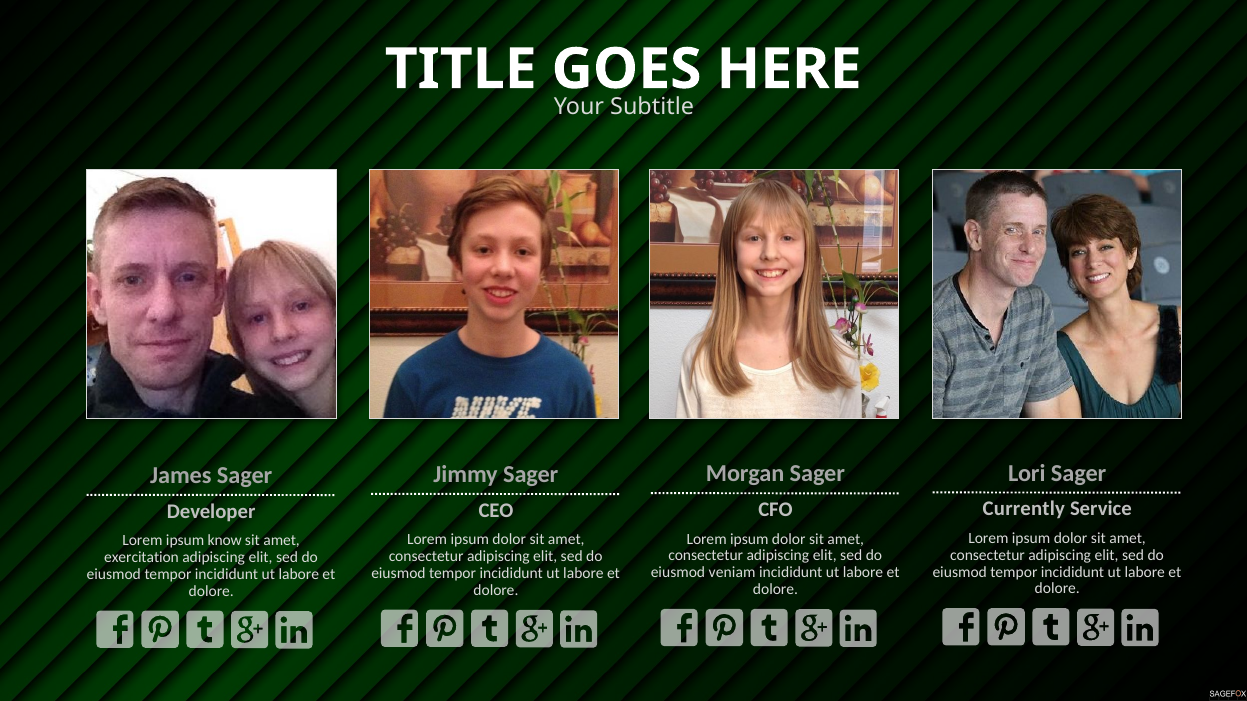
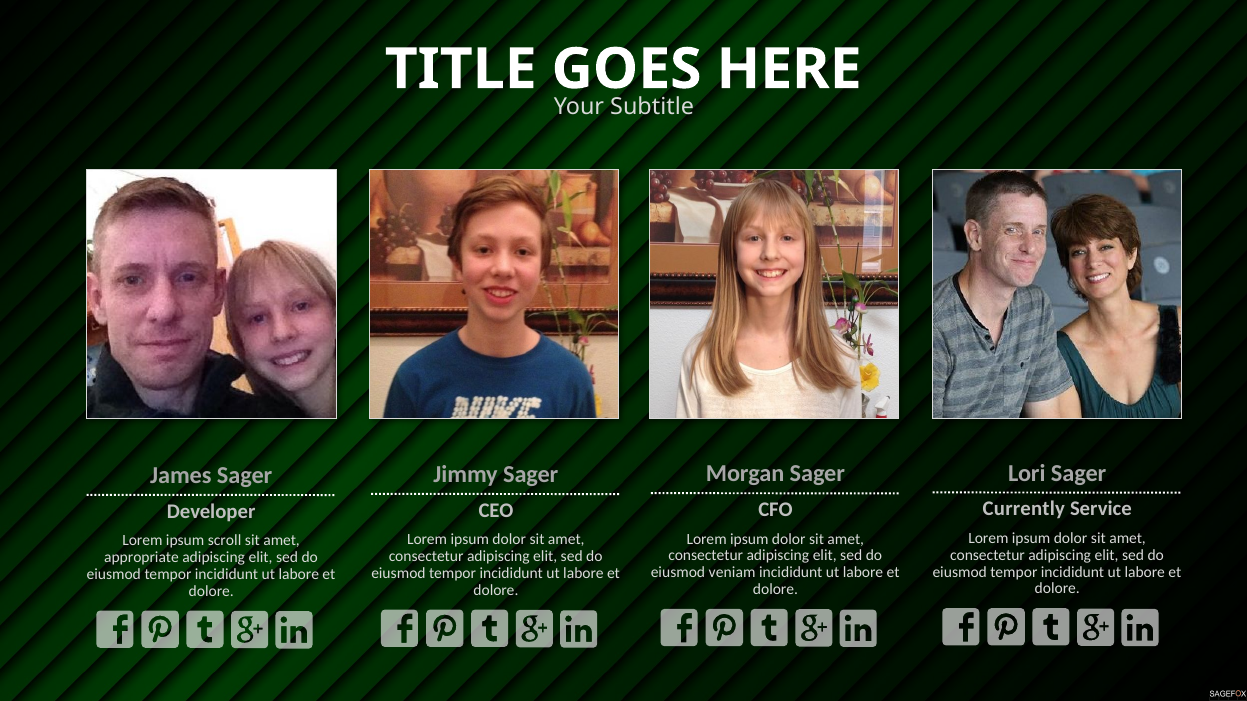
know: know -> scroll
exercitation: exercitation -> appropriate
